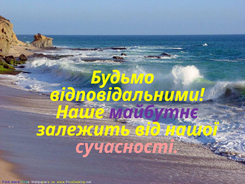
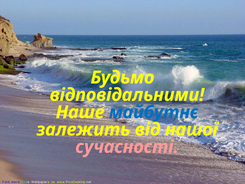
майбутнє colour: purple -> blue
